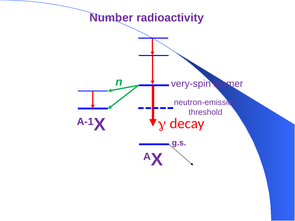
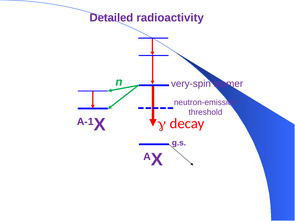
Number: Number -> Detailed
